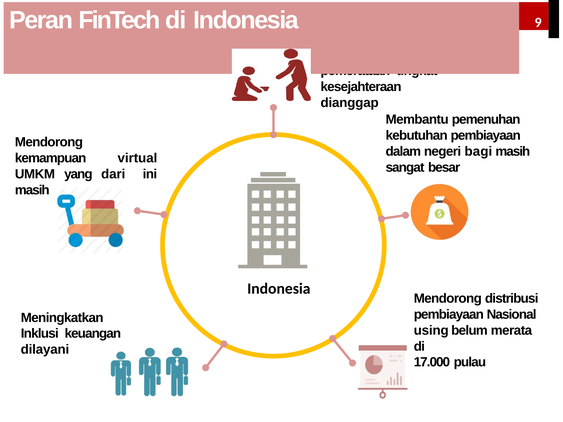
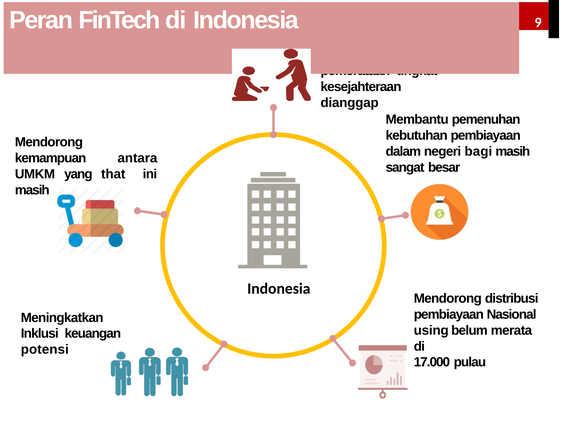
virtual: virtual -> antara
dari: dari -> that
dilayani: dilayani -> potensi
